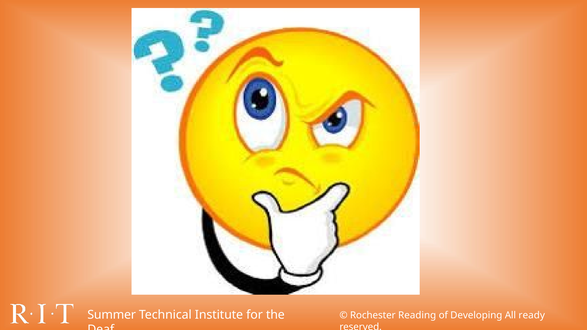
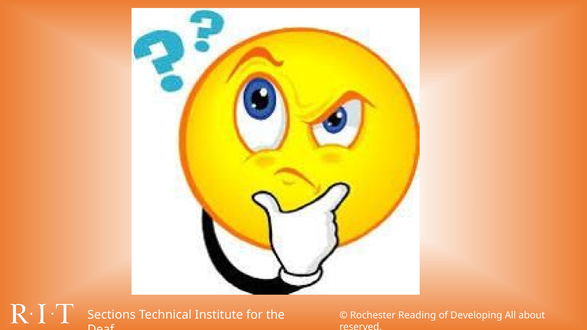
Summer: Summer -> Sections
ready: ready -> about
